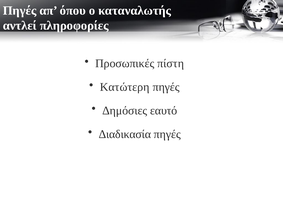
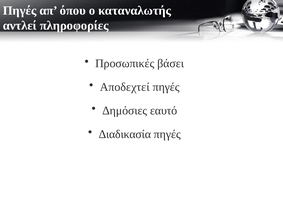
πίστη: πίστη -> βάσει
Κατώτερη: Κατώτερη -> Αποδεχτεί
